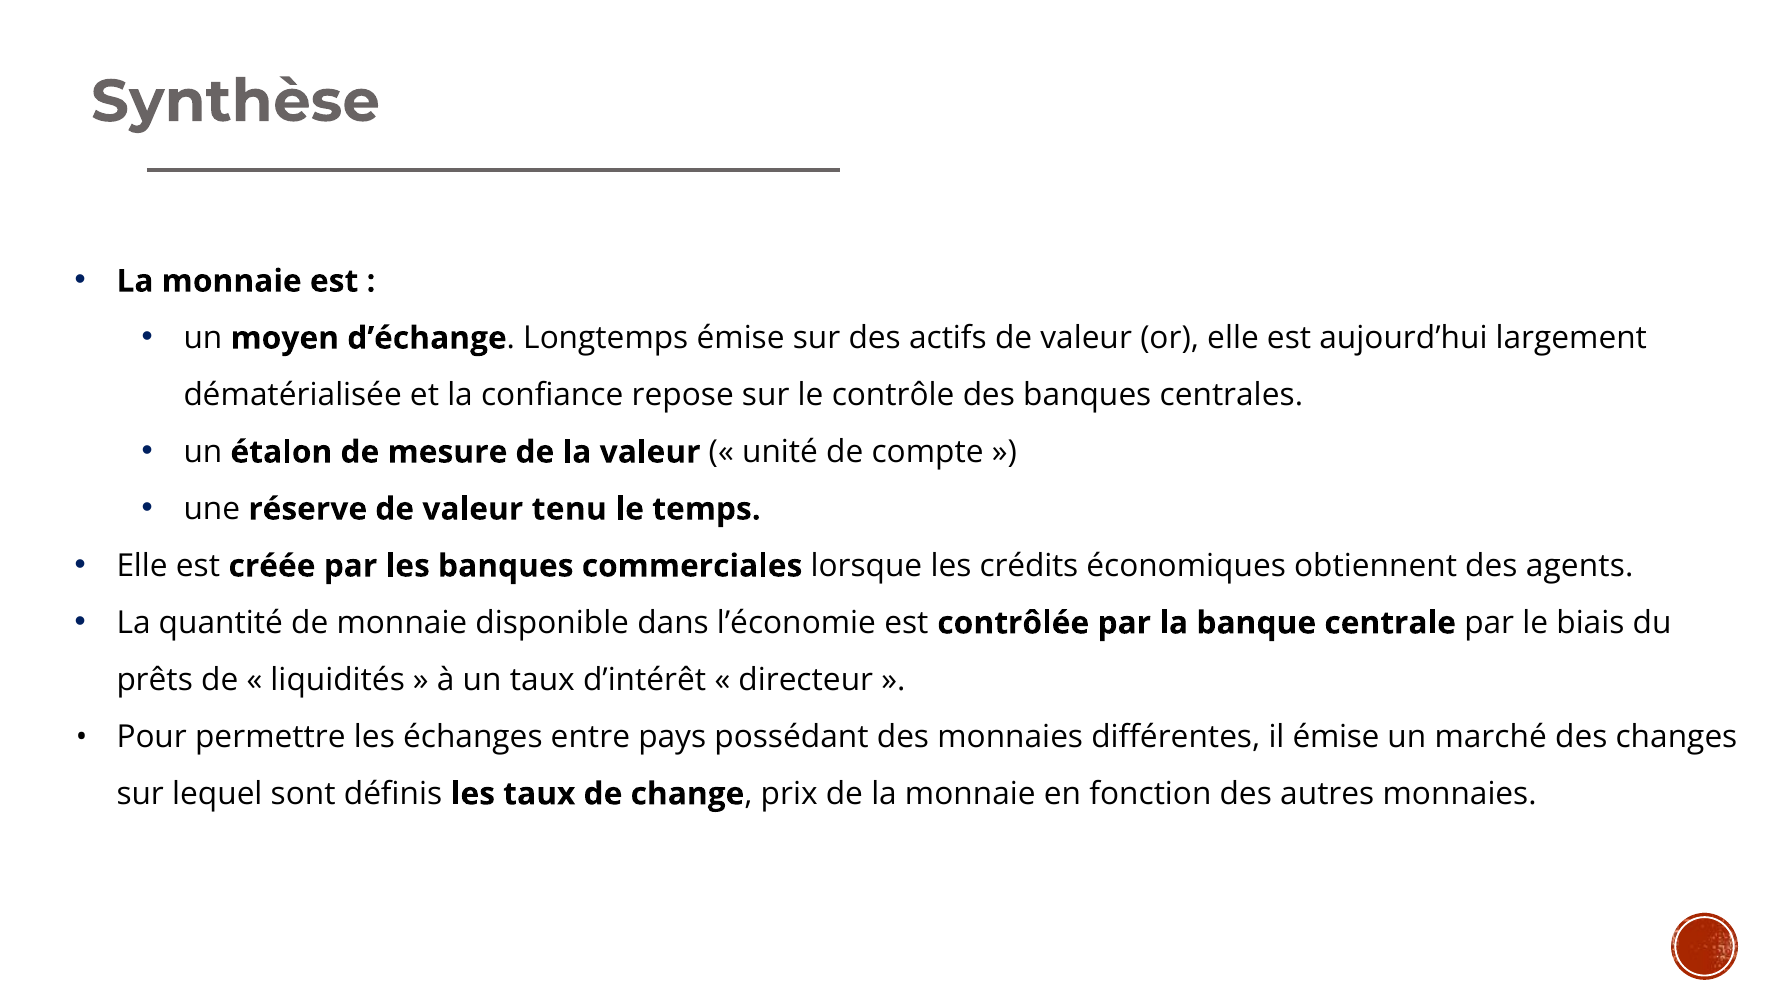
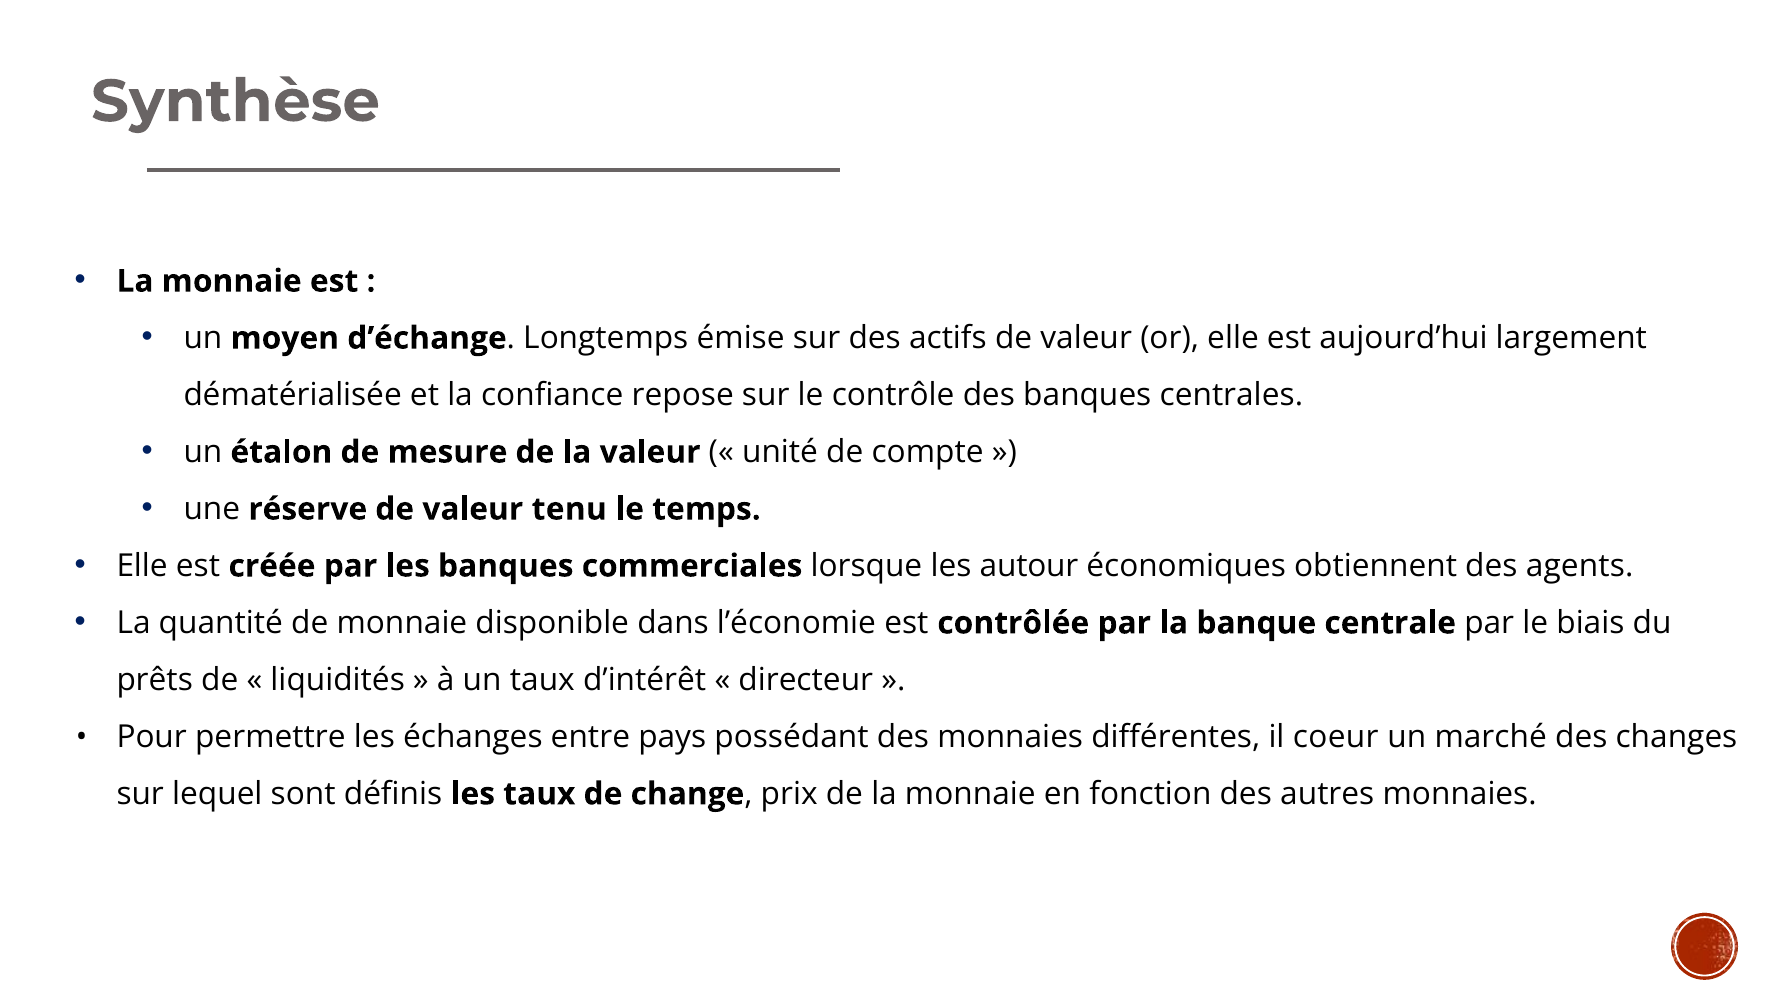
crédits: crédits -> autour
il émise: émise -> coeur
